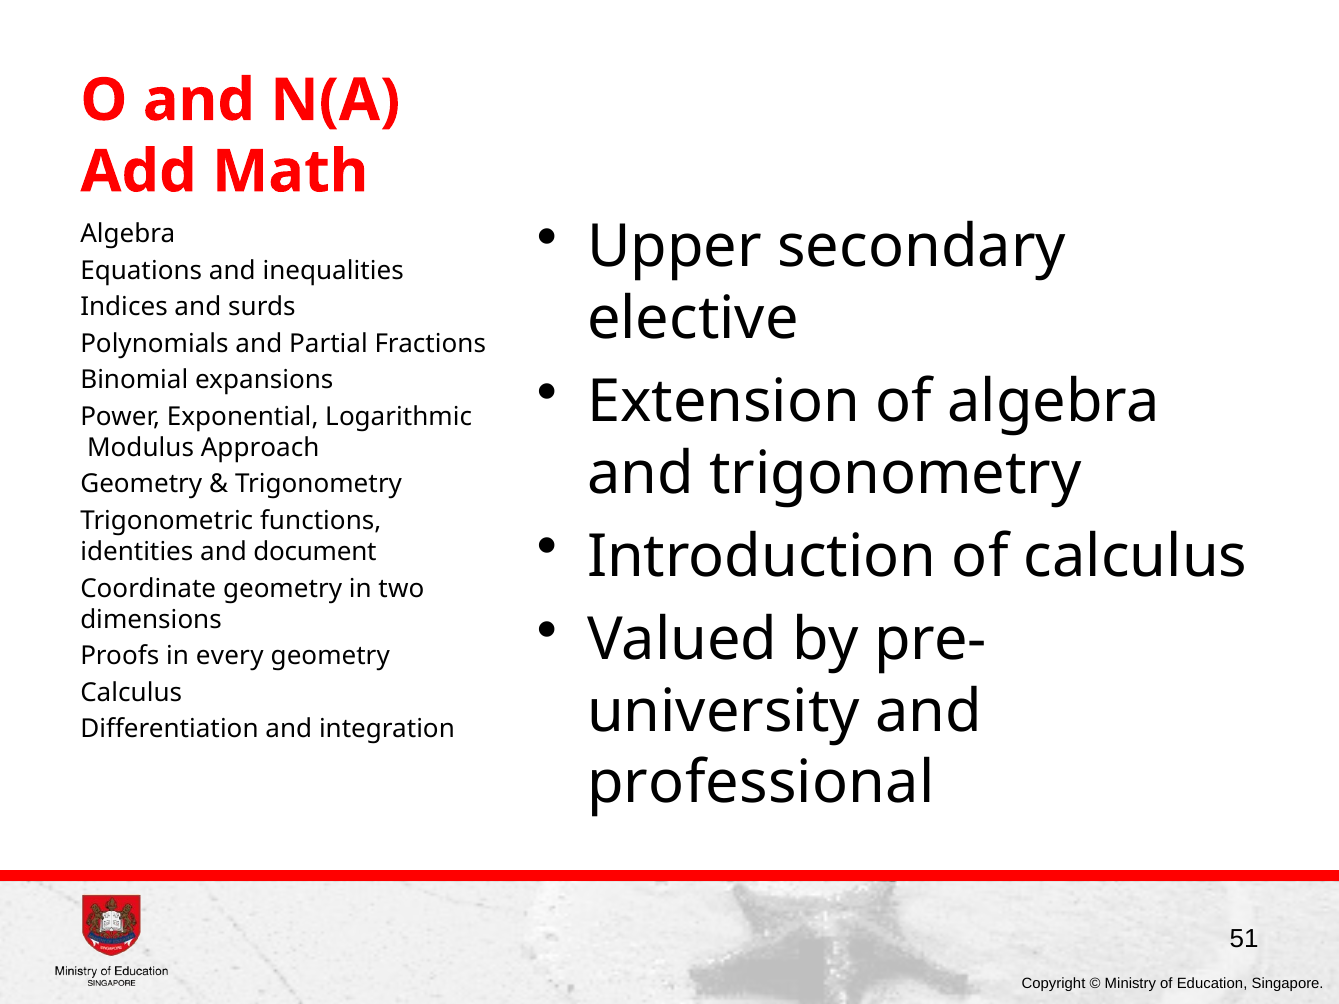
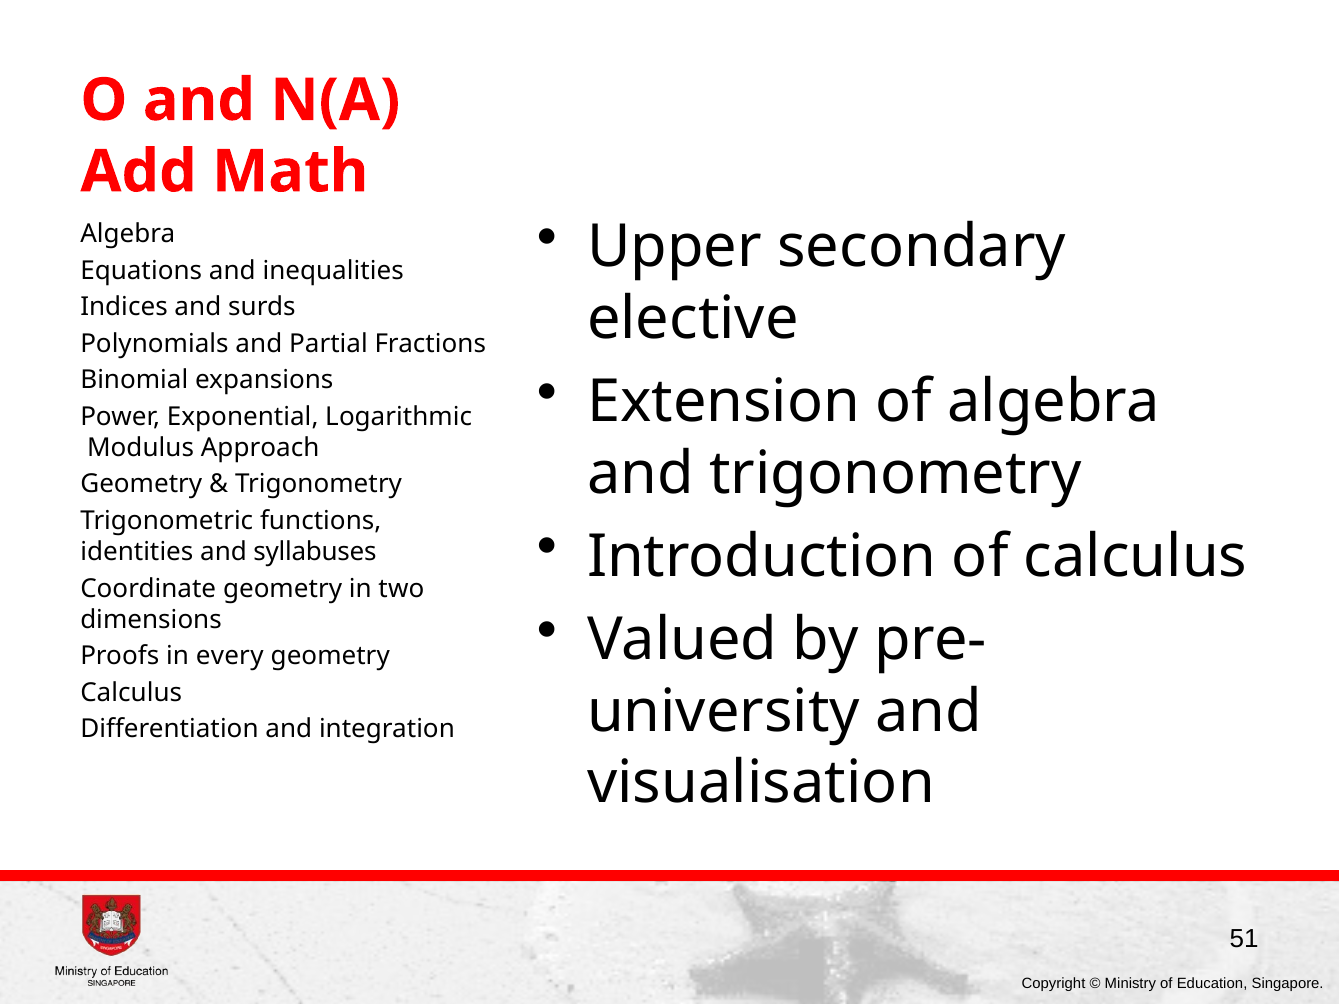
document: document -> syllabuses
professional: professional -> visualisation
